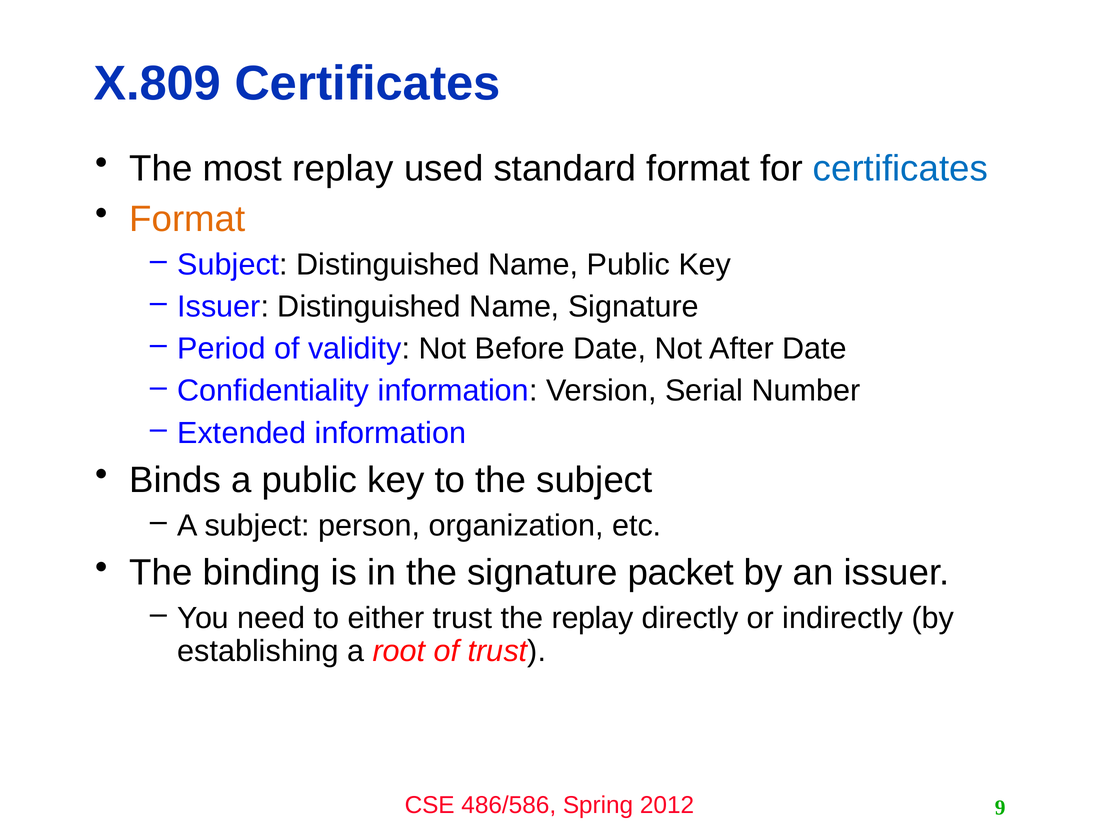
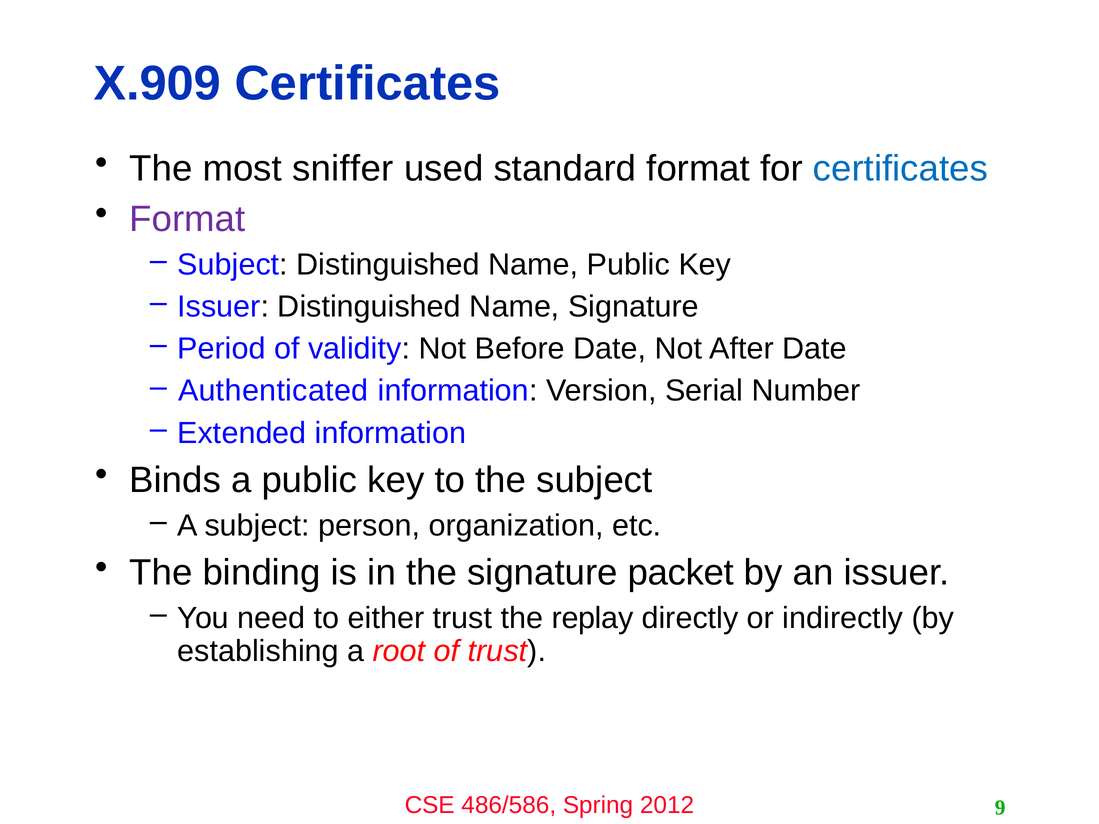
X.809: X.809 -> X.909
most replay: replay -> sniffer
Format at (187, 219) colour: orange -> purple
Confidentiality: Confidentiality -> Authenticated
